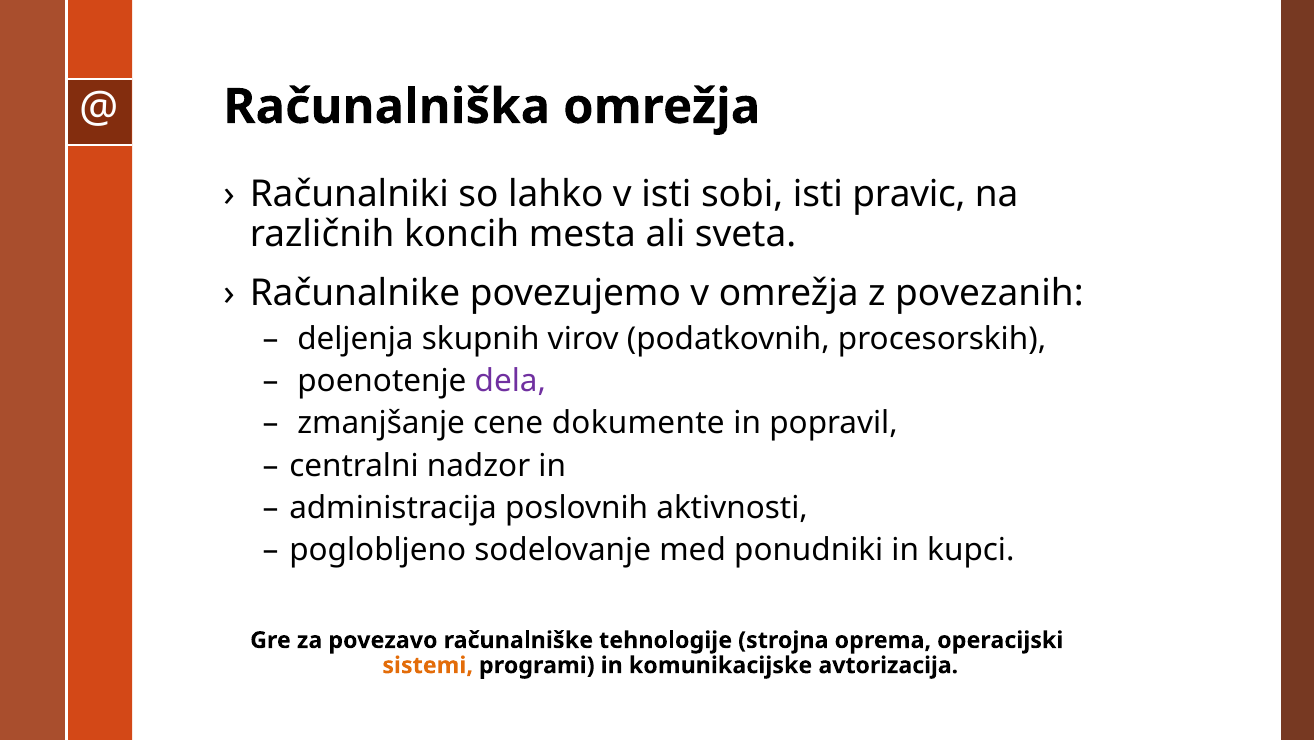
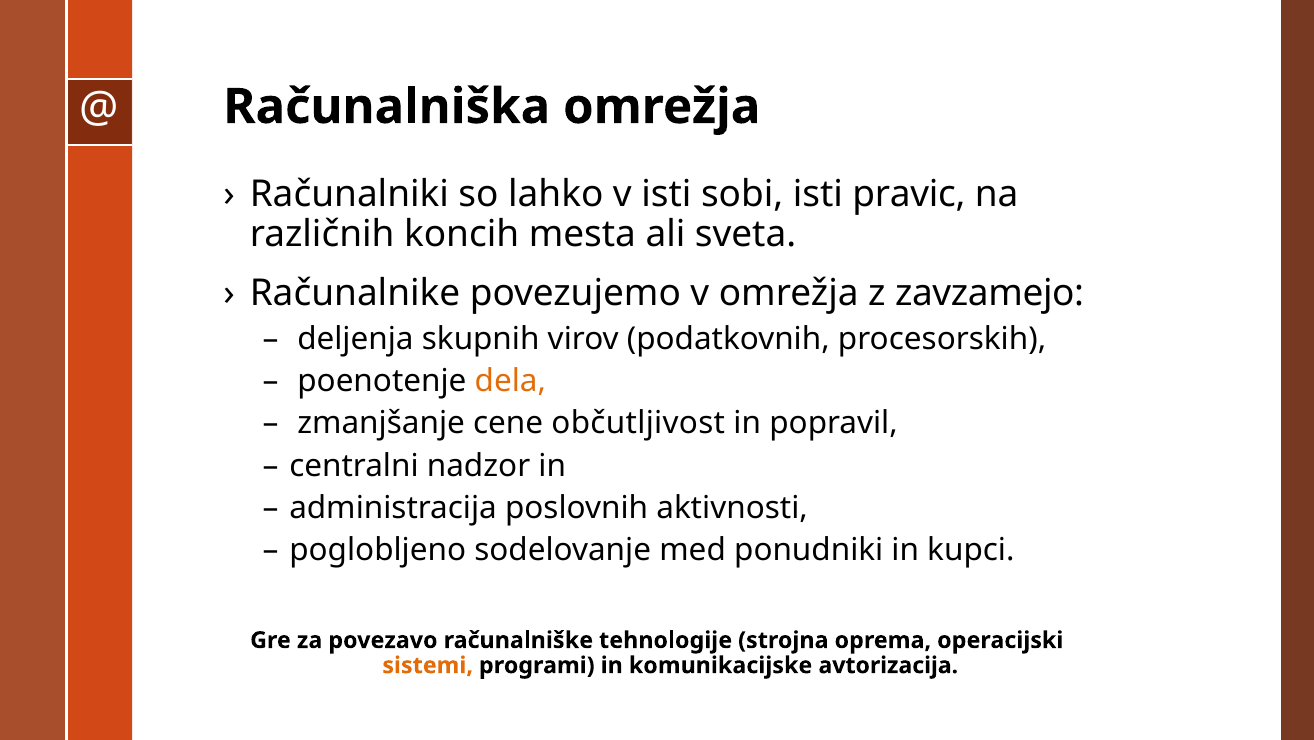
povezanih: povezanih -> zavzamejo
dela colour: purple -> orange
dokumente: dokumente -> občutljivost
